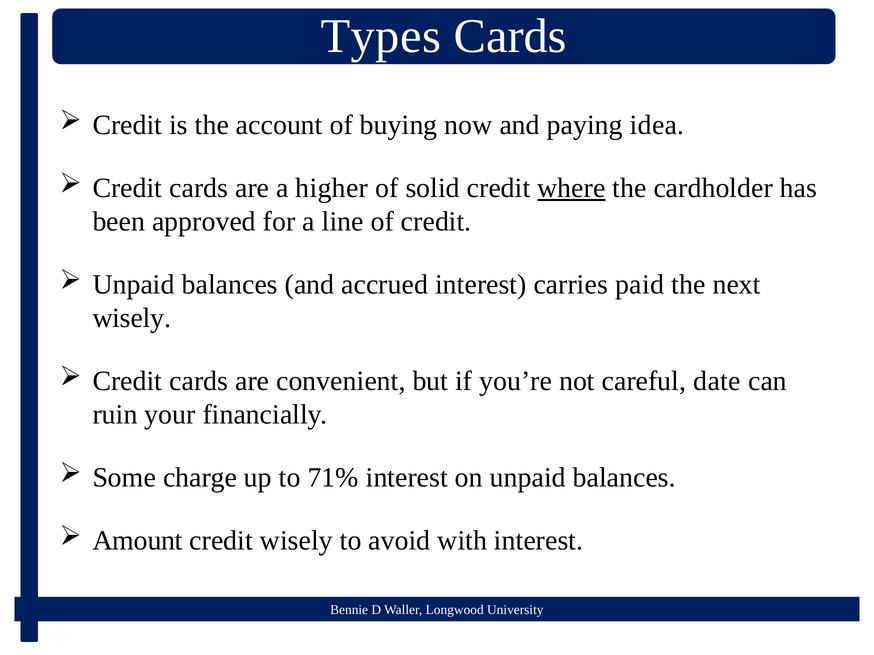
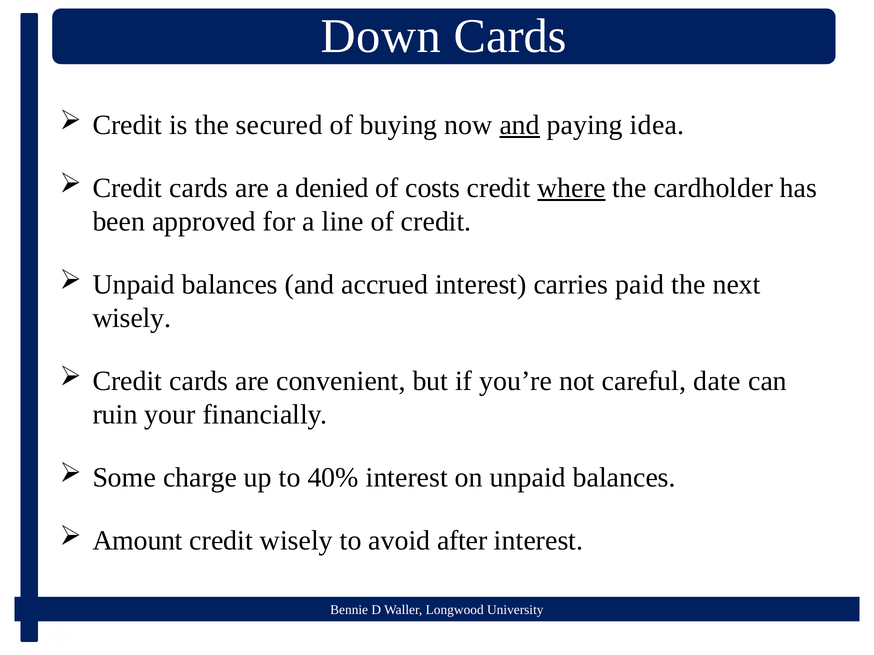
Types: Types -> Down
account: account -> secured
and at (520, 125) underline: none -> present
higher: higher -> denied
solid: solid -> costs
71%: 71% -> 40%
with: with -> after
